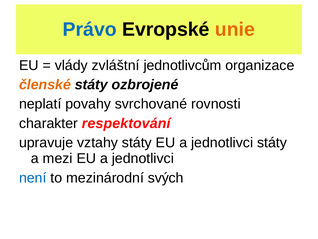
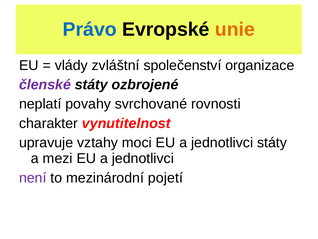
jednotlivcům: jednotlivcům -> společenství
členské colour: orange -> purple
respektování: respektování -> vynutitelnost
vztahy státy: státy -> moci
není colour: blue -> purple
svých: svých -> pojetí
